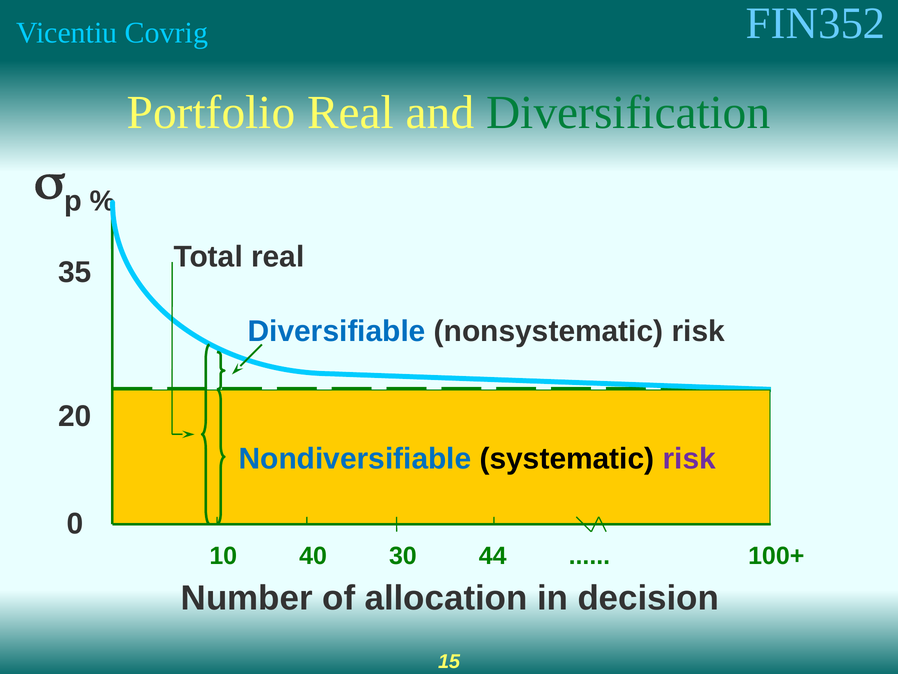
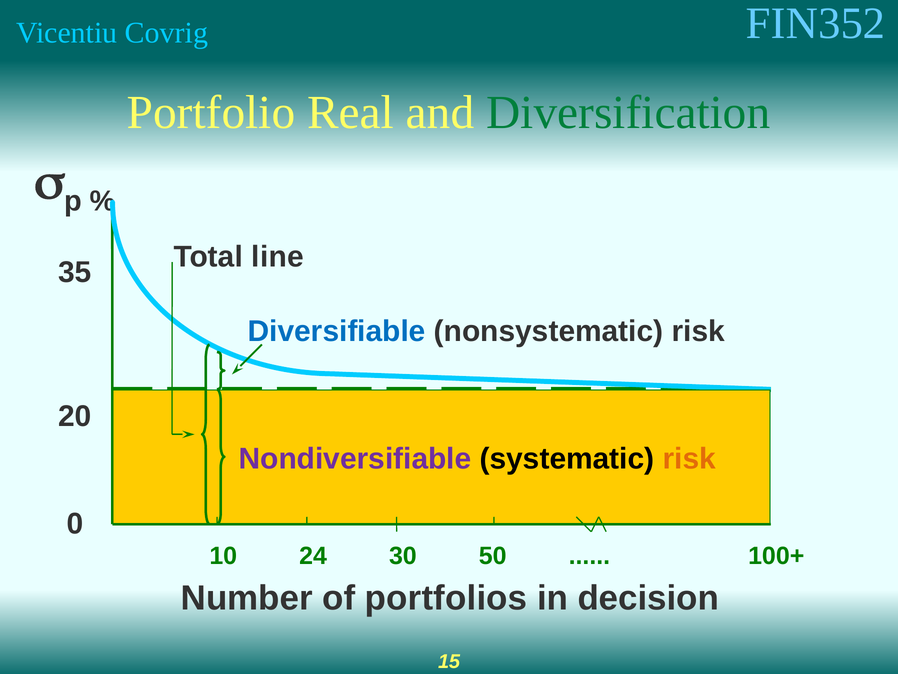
Total real: real -> line
Nondiversifiable colour: blue -> purple
risk at (689, 459) colour: purple -> orange
40: 40 -> 24
44: 44 -> 50
allocation: allocation -> portfolios
